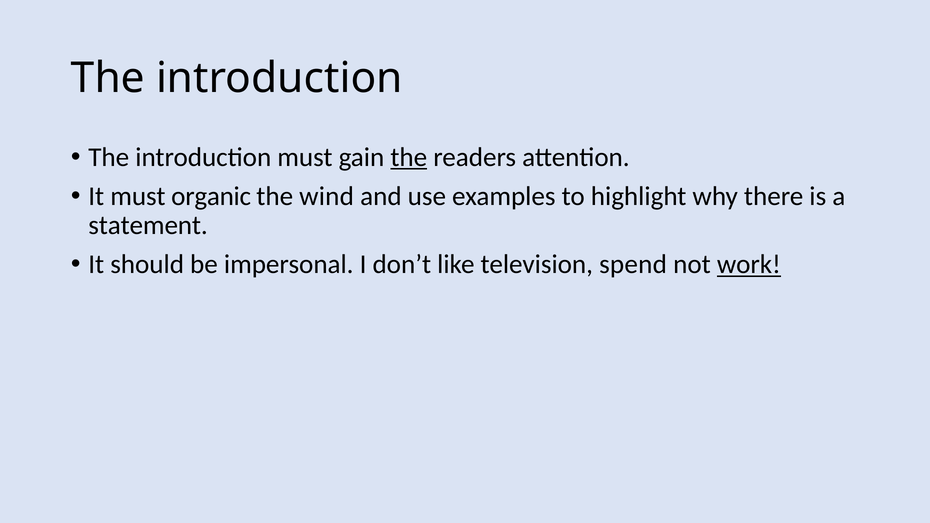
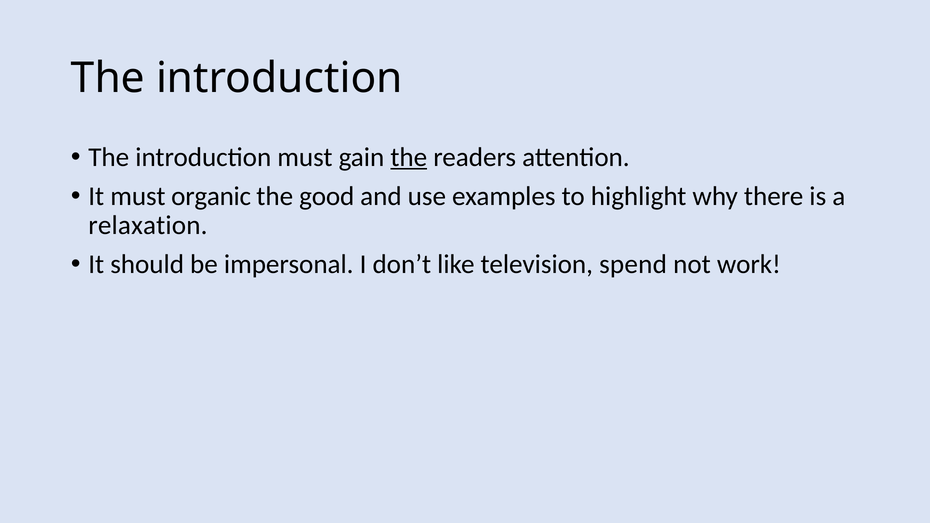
wind: wind -> good
statement: statement -> relaxation
work underline: present -> none
